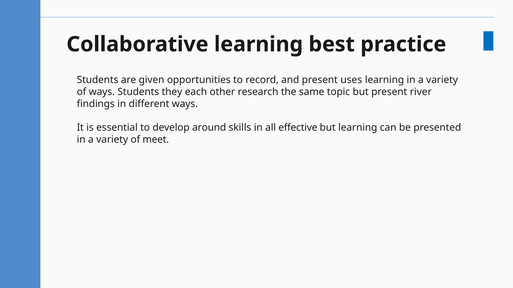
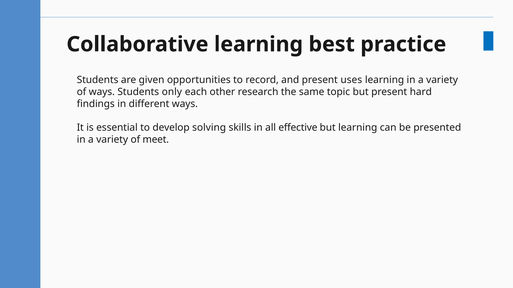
they: they -> only
river: river -> hard
around: around -> solving
